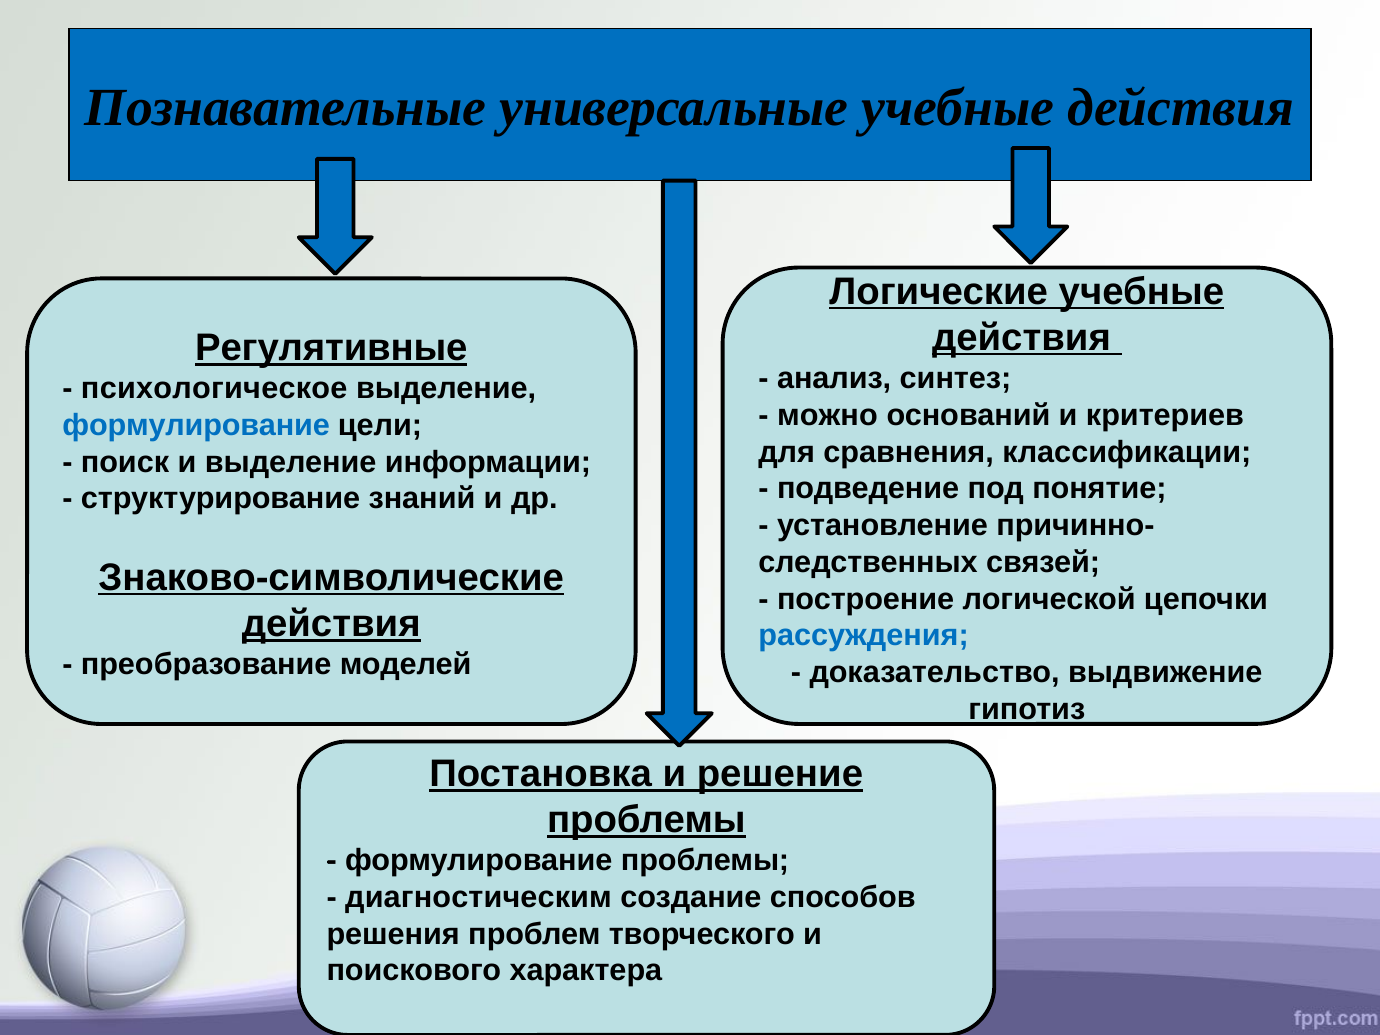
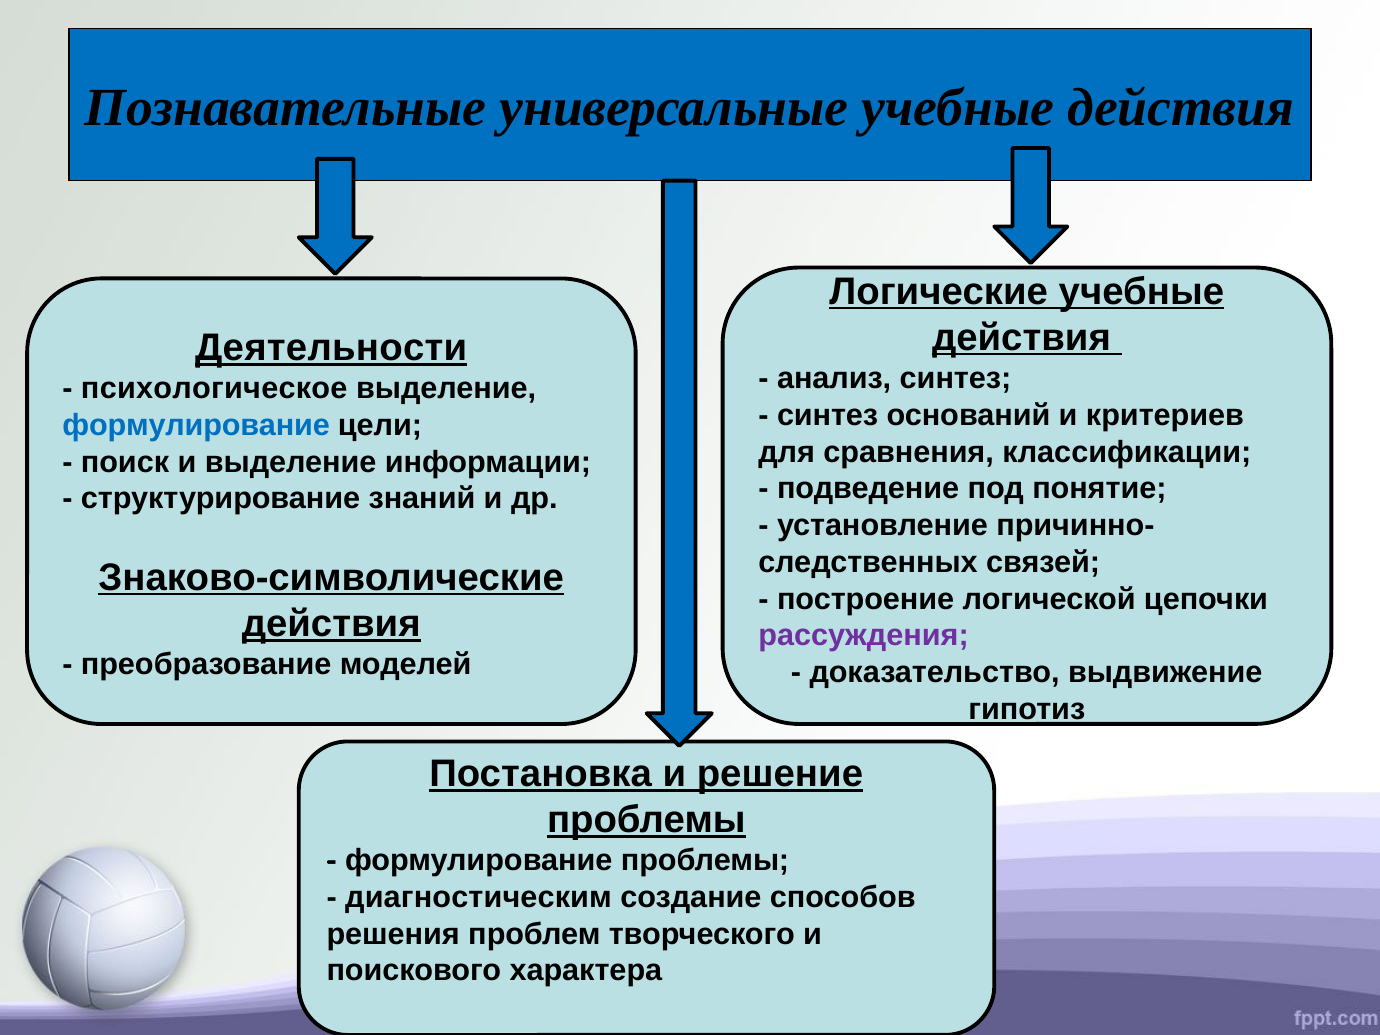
Регулятивные: Регулятивные -> Деятельности
можно at (827, 415): можно -> синтез
рассуждения colour: blue -> purple
